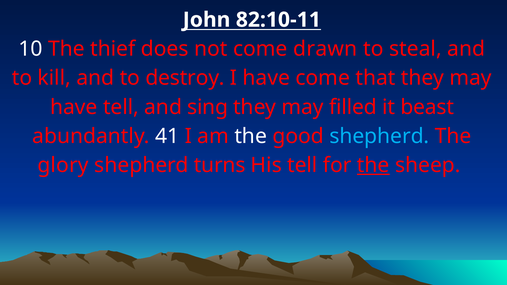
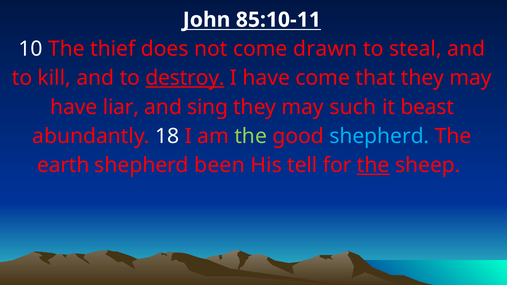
82:10-11: 82:10-11 -> 85:10-11
destroy underline: none -> present
have tell: tell -> liar
filled: filled -> such
41: 41 -> 18
the at (251, 136) colour: white -> light green
glory: glory -> earth
turns: turns -> been
